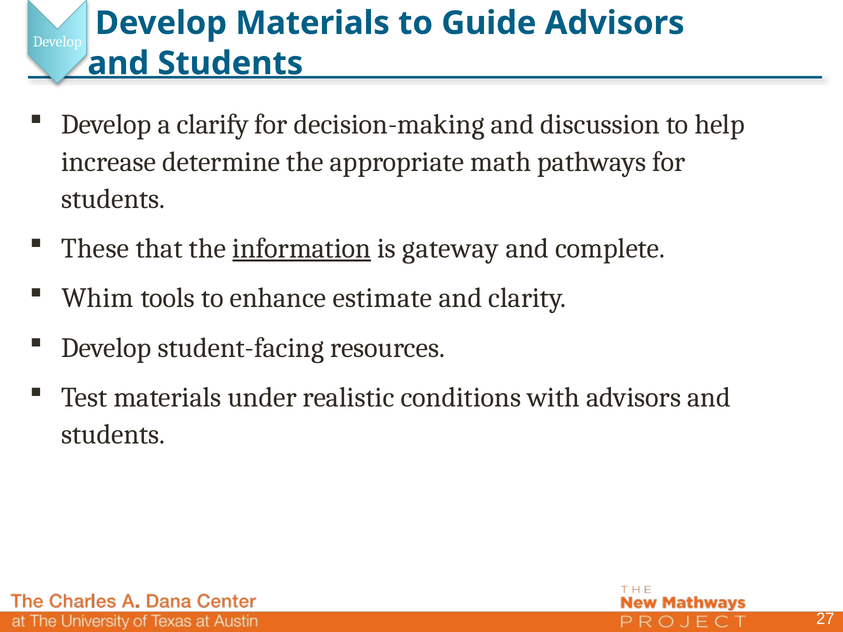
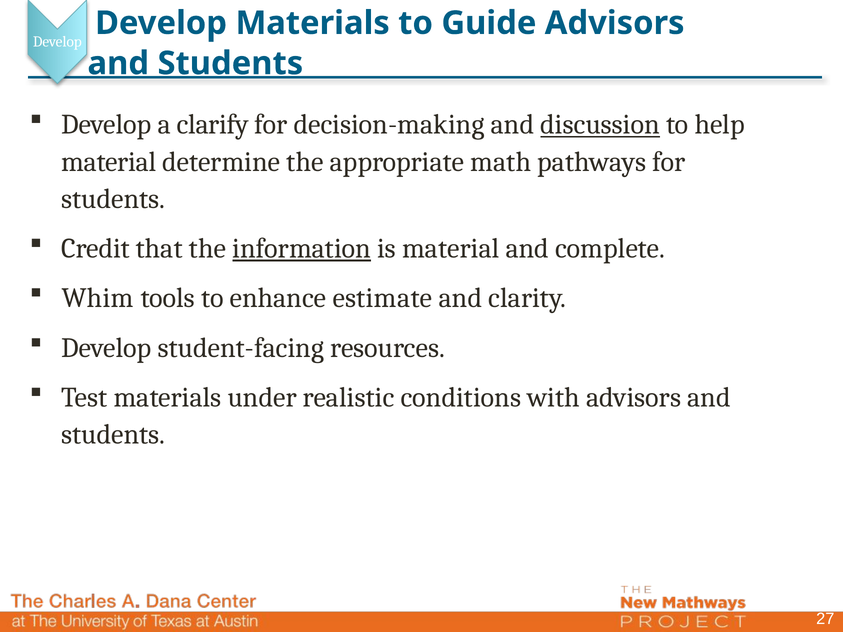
discussion underline: none -> present
increase at (109, 162): increase -> material
These: These -> Credit
is gateway: gateway -> material
